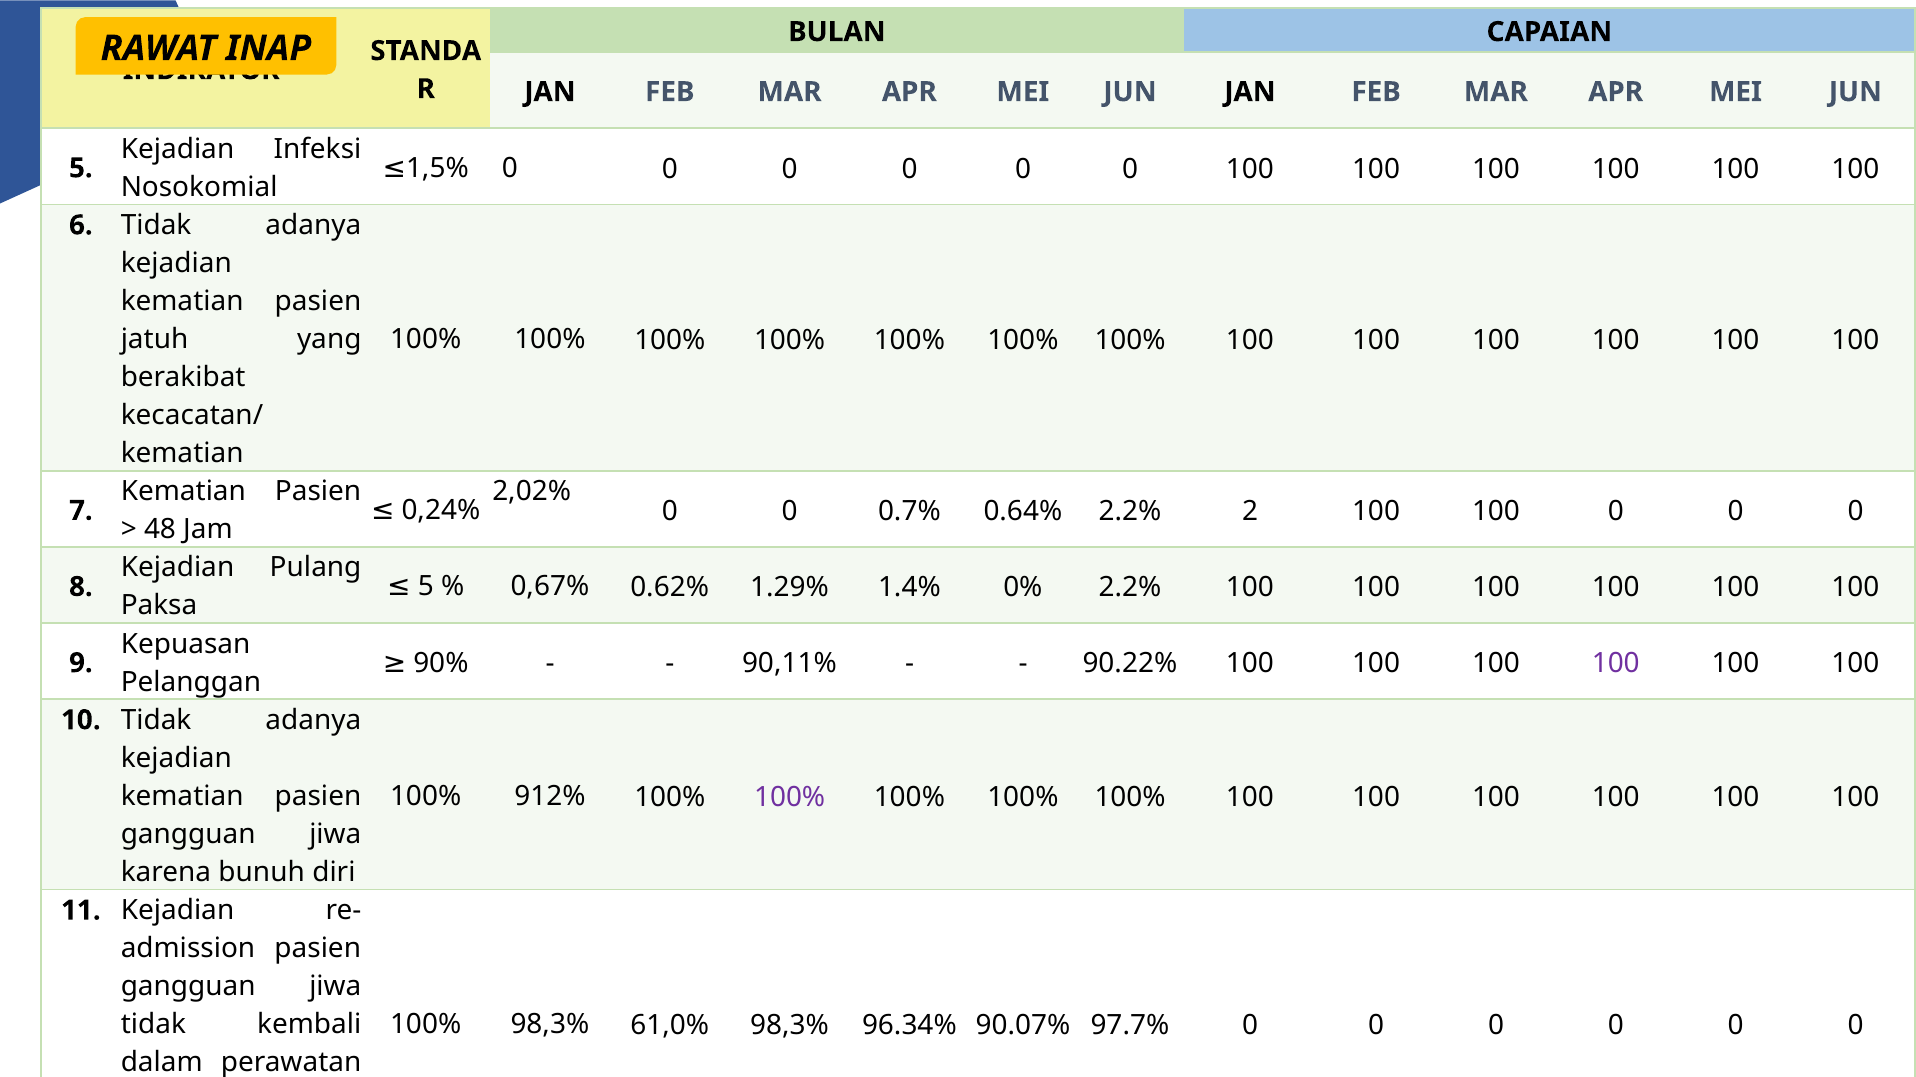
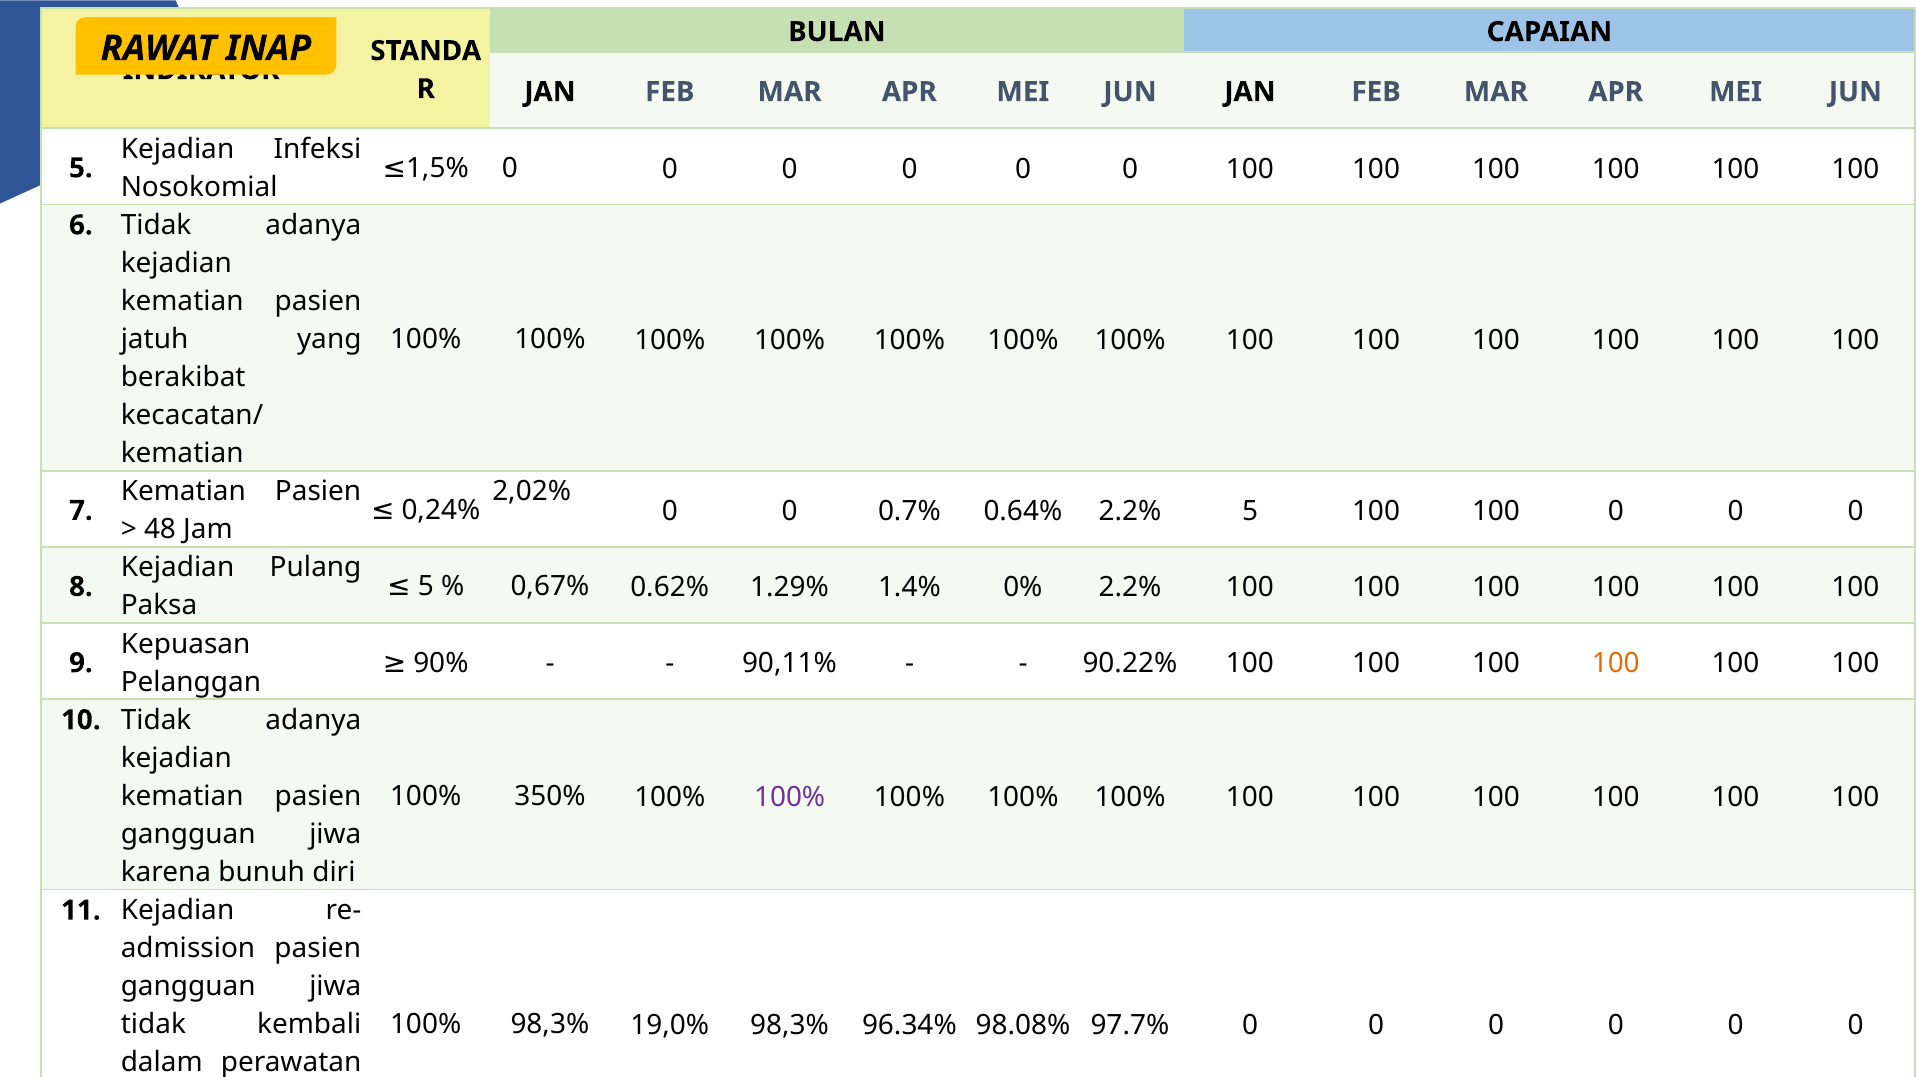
2.2% 2: 2 -> 5
100 at (1616, 664) colour: purple -> orange
912%: 912% -> 350%
61,0%: 61,0% -> 19,0%
90.07%: 90.07% -> 98.08%
